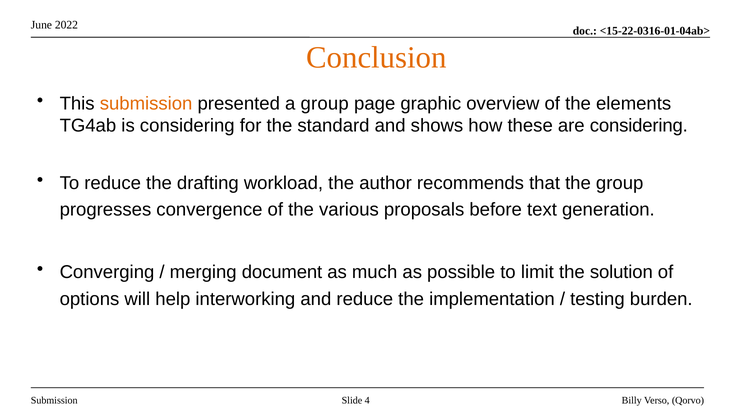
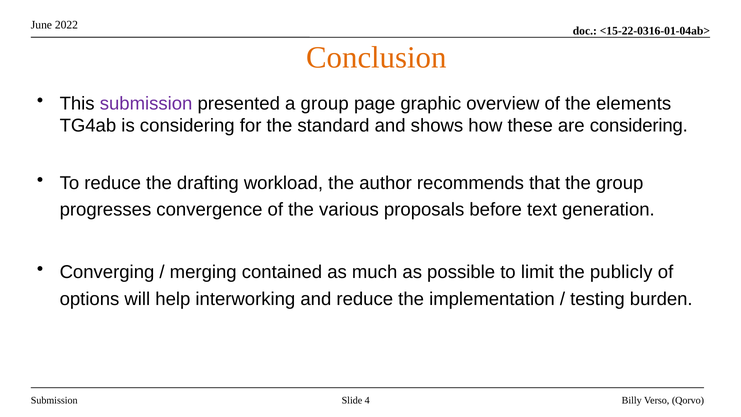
submission at (146, 104) colour: orange -> purple
document: document -> contained
solution: solution -> publicly
